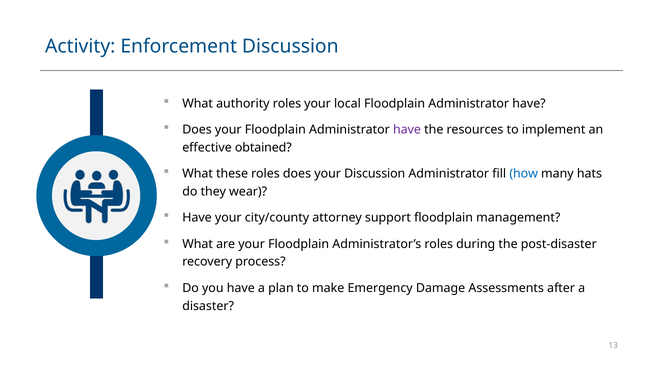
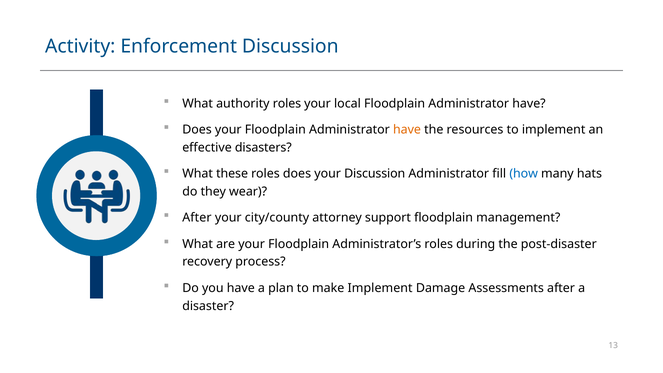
have at (407, 130) colour: purple -> orange
obtained: obtained -> disasters
Have at (197, 218): Have -> After
make Emergency: Emergency -> Implement
